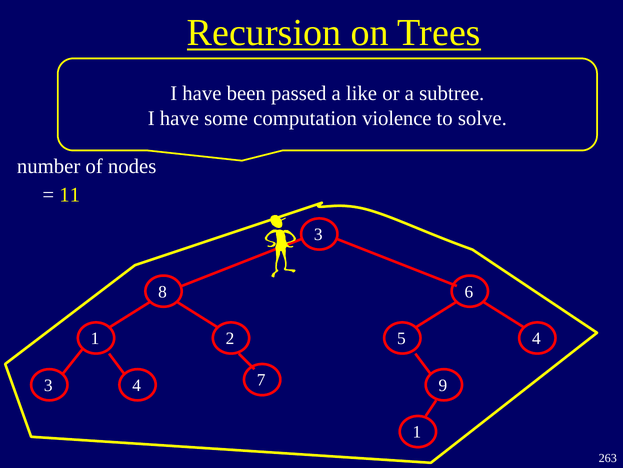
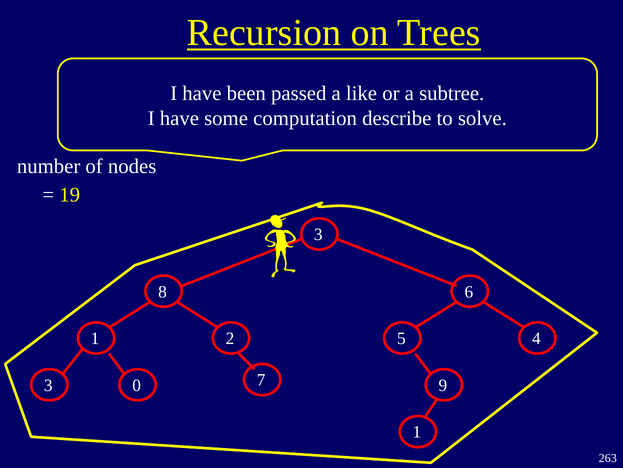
violence: violence -> describe
11: 11 -> 19
3 4: 4 -> 0
